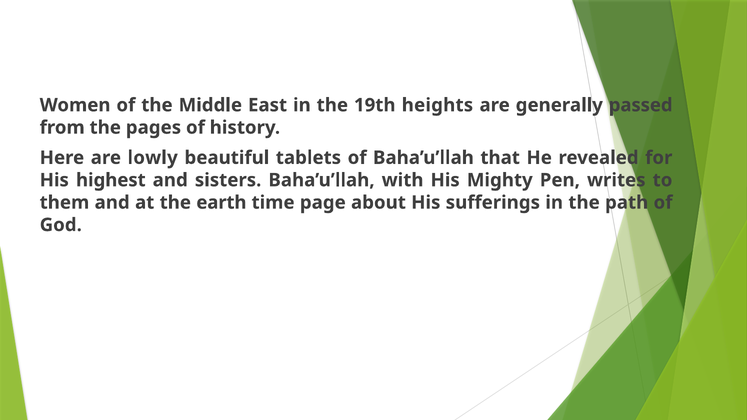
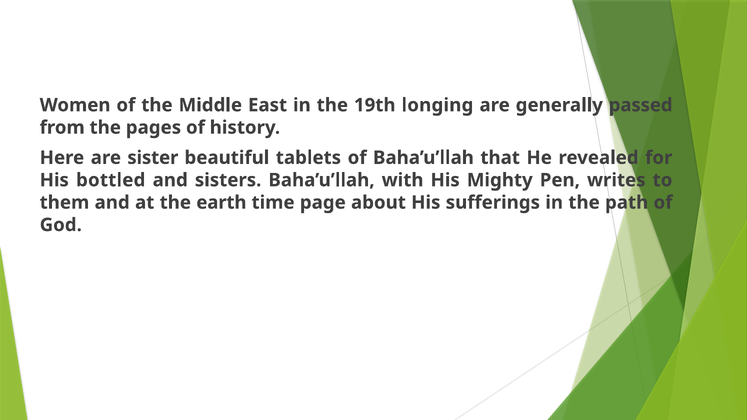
heights: heights -> longing
lowly: lowly -> sister
highest: highest -> bottled
